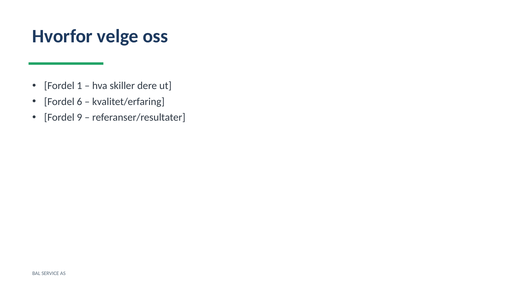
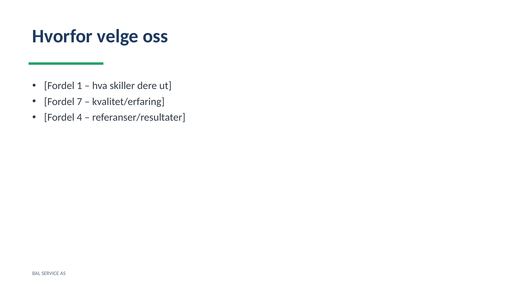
6: 6 -> 7
9: 9 -> 4
